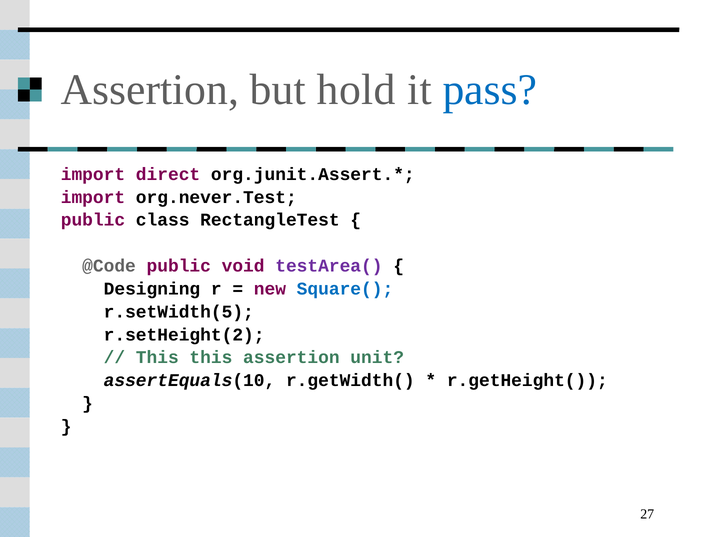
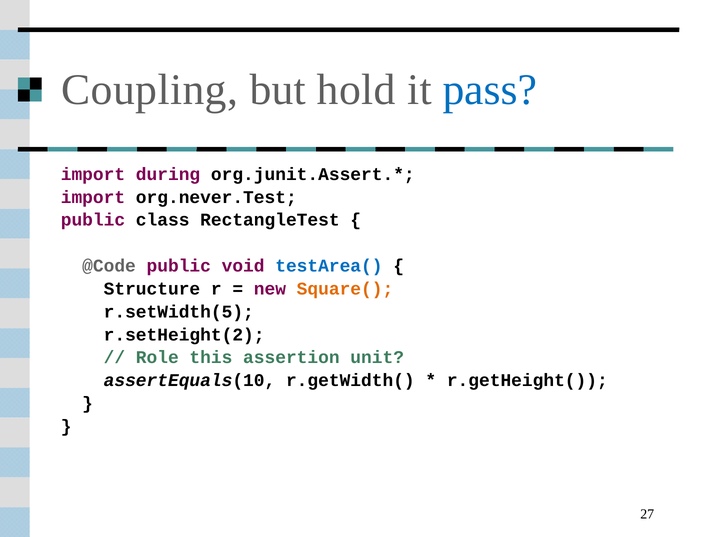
Assertion at (150, 89): Assertion -> Coupling
direct: direct -> during
testArea( colour: purple -> blue
Designing: Designing -> Structure
Square( colour: blue -> orange
This at (157, 357): This -> Role
